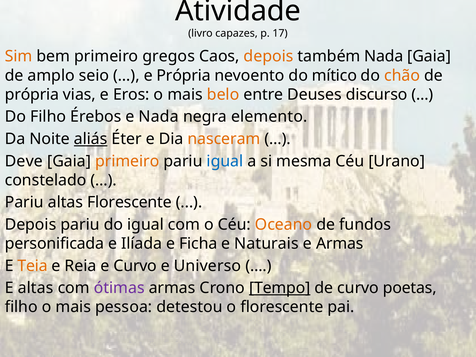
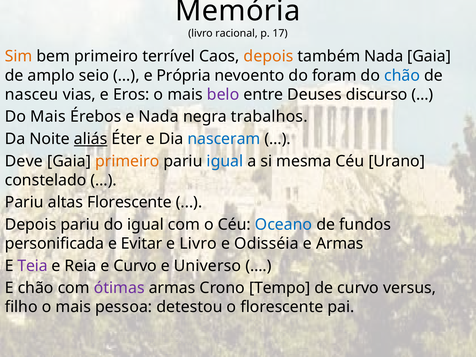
Atividade: Atividade -> Memória
capazes: capazes -> racional
gregos: gregos -> terrível
mítico: mítico -> foram
chão at (402, 75) colour: orange -> blue
própria at (32, 94): própria -> nasceu
belo colour: orange -> purple
Do Filho: Filho -> Mais
elemento: elemento -> trabalhos
nasceram colour: orange -> blue
Oceano colour: orange -> blue
Ilíada: Ilíada -> Evitar
e Ficha: Ficha -> Livro
Naturais: Naturais -> Odisséia
Teia colour: orange -> purple
E altas: altas -> chão
Tempo underline: present -> none
poetas: poetas -> versus
